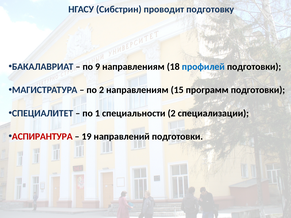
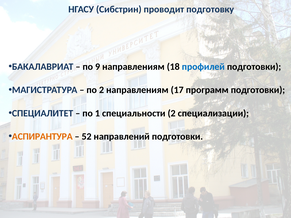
15: 15 -> 17
АСПИРАНТУРА colour: red -> orange
19: 19 -> 52
